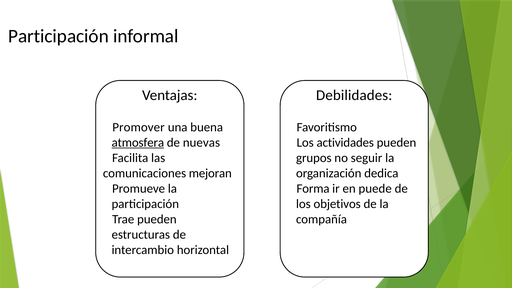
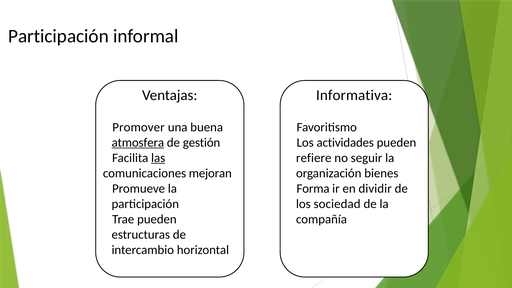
Debilidades: Debilidades -> Informativa
nuevas: nuevas -> gestión
las underline: none -> present
grupos: grupos -> refiere
dedica: dedica -> bienes
puede: puede -> dividir
objetivos: objetivos -> sociedad
